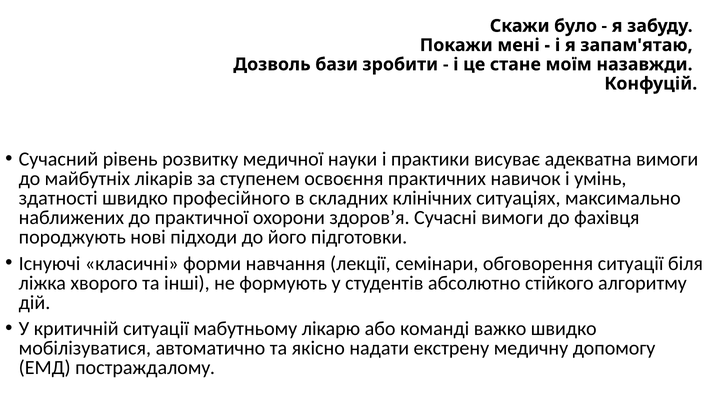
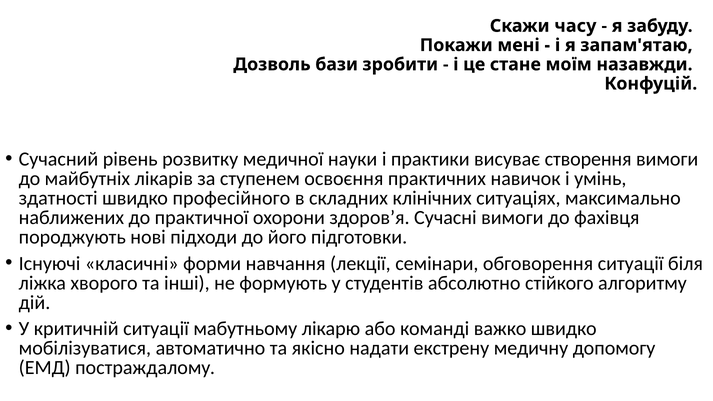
було: було -> часу
адекватна: адекватна -> створення
